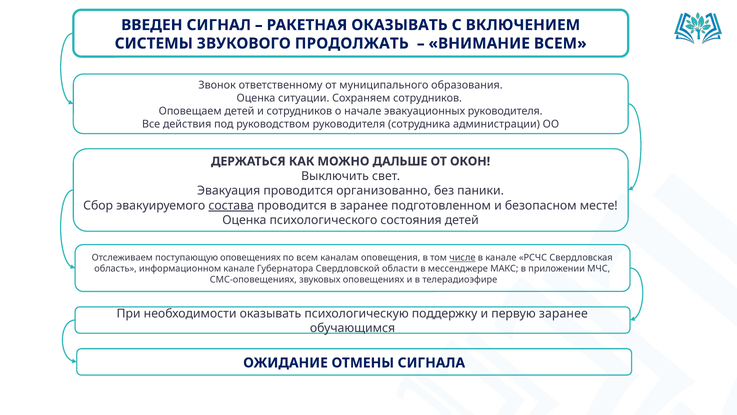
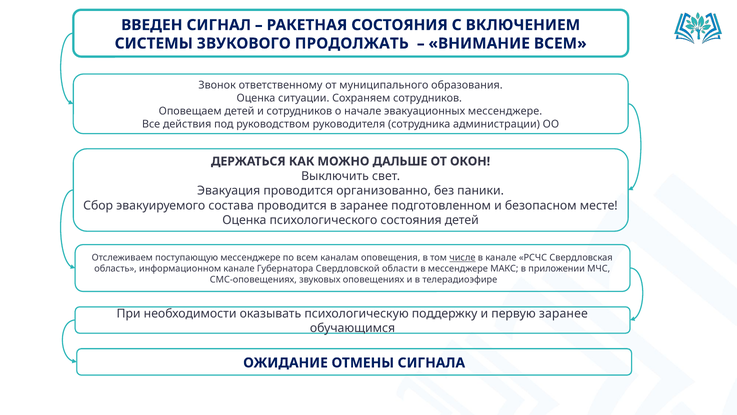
РАКЕТНАЯ ОКАЗЫВАТЬ: ОКАЗЫВАТЬ -> СОСТОЯНИЯ
эвакуационных руководителя: руководителя -> мессенджере
состава underline: present -> none
поступающую оповещениях: оповещениях -> мессенджере
